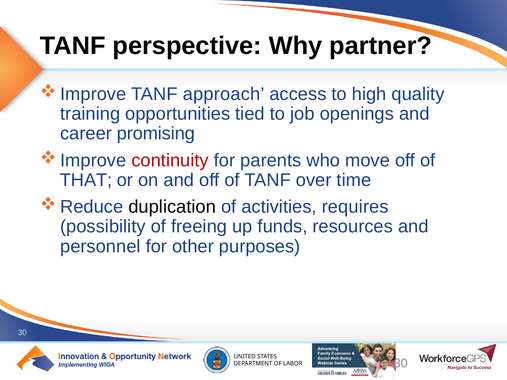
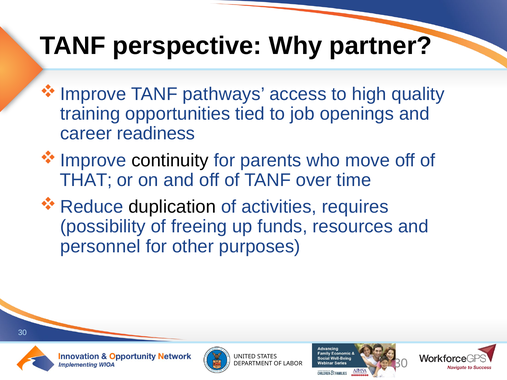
approach: approach -> pathways
promising: promising -> readiness
continuity colour: red -> black
